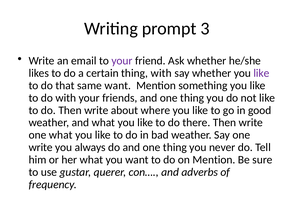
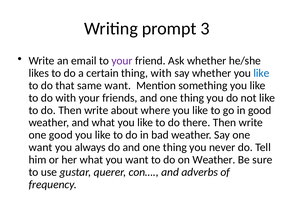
like at (261, 73) colour: purple -> blue
one what: what -> good
write at (41, 147): write -> want
on Mention: Mention -> Weather
